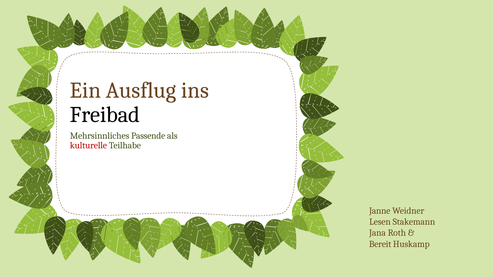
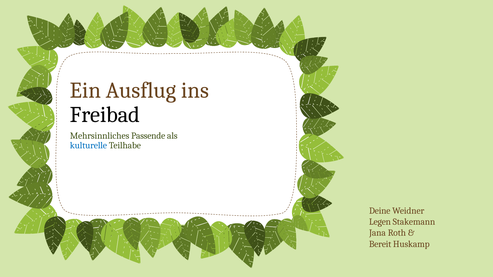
kulturelle colour: red -> blue
Janne: Janne -> Deine
Lesen: Lesen -> Legen
